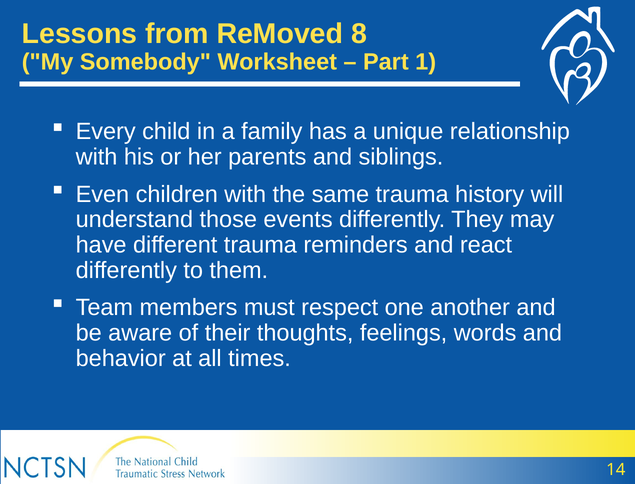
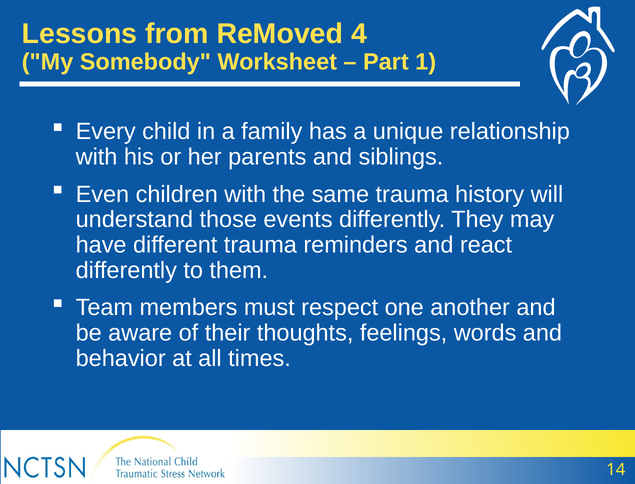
8: 8 -> 4
